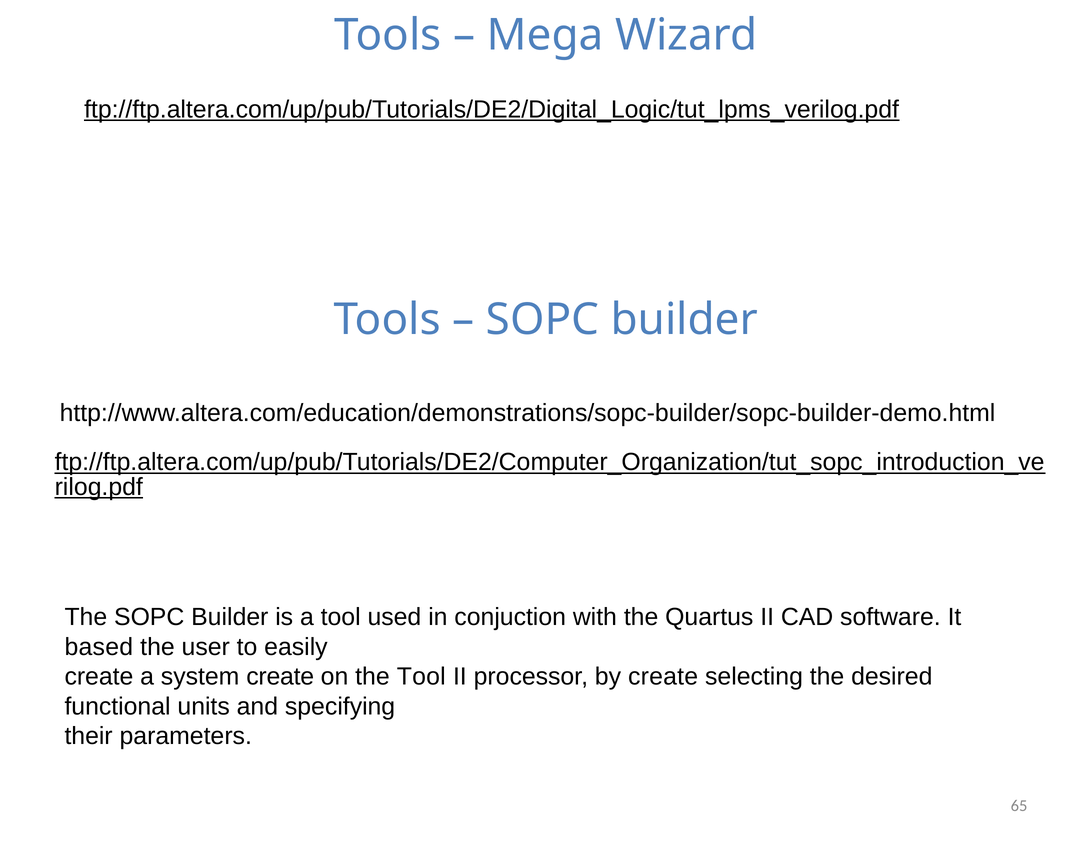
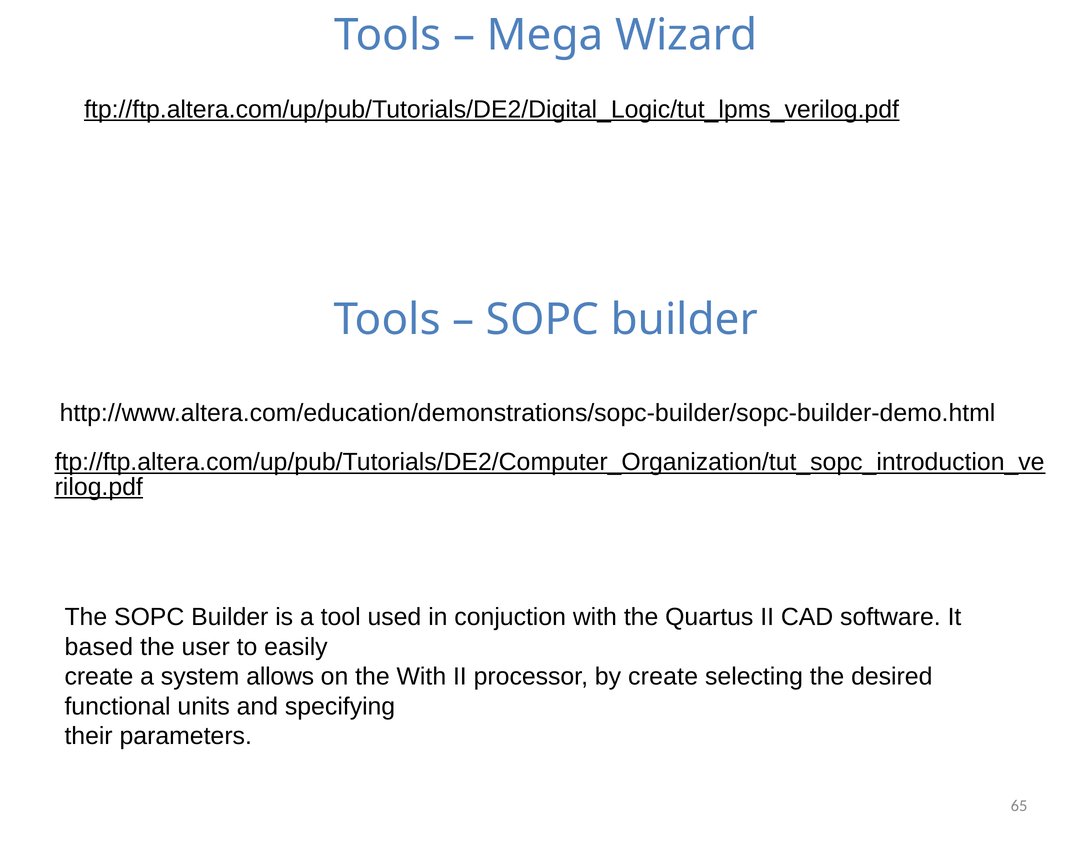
system create: create -> allows
the Tool: Tool -> With
